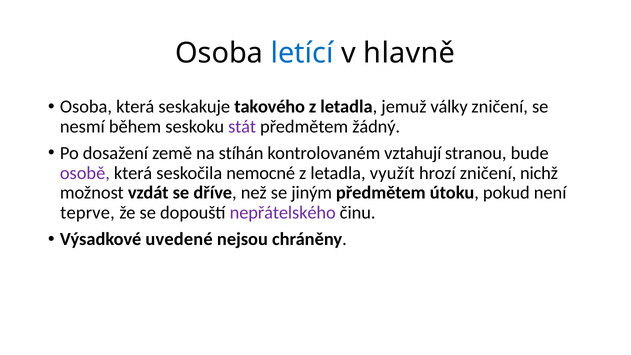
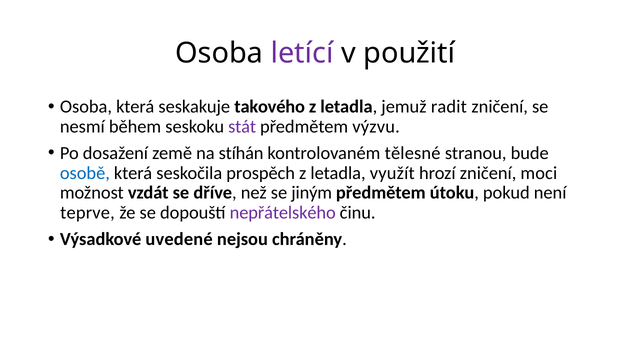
letící colour: blue -> purple
hlavně: hlavně -> použití
války: války -> radit
žádný: žádný -> výzvu
vztahují: vztahují -> tělesné
osobě colour: purple -> blue
nemocné: nemocné -> prospěch
nichž: nichž -> moci
